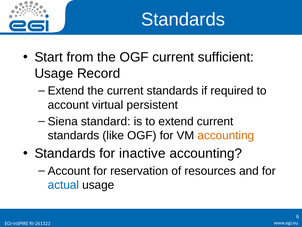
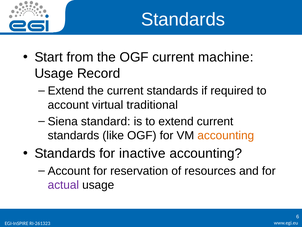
sufficient: sufficient -> machine
persistent: persistent -> traditional
actual colour: blue -> purple
